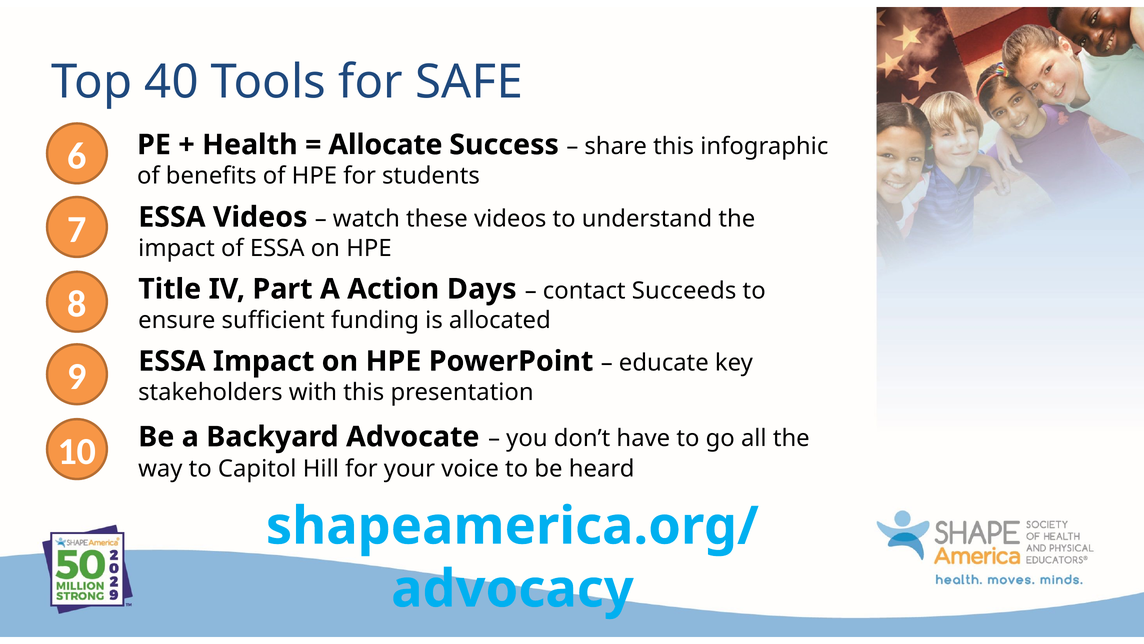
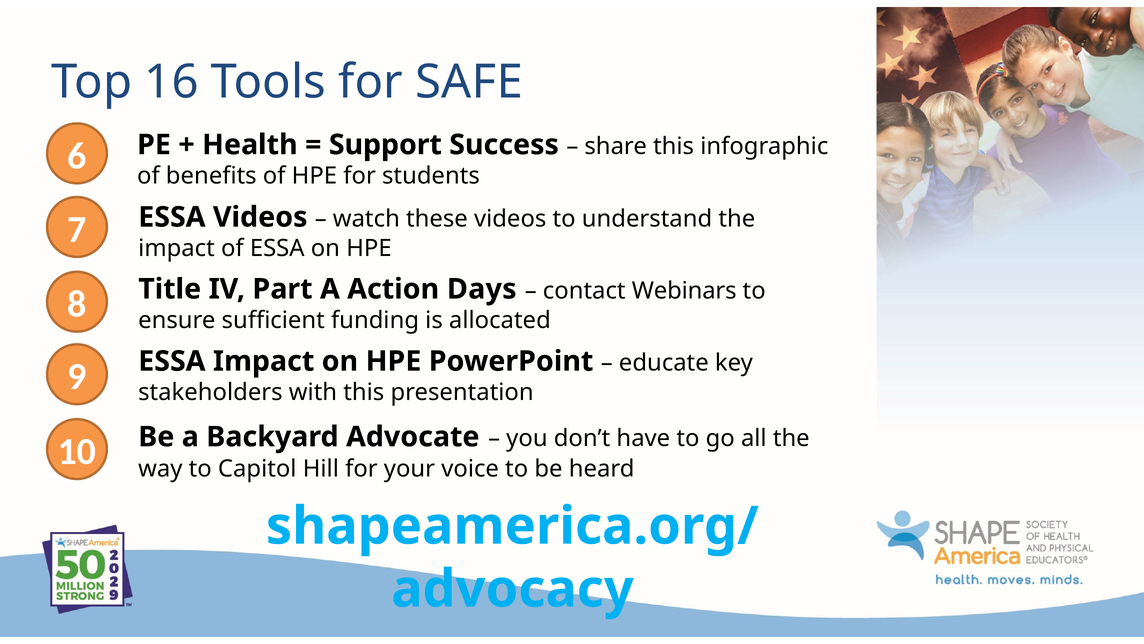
40: 40 -> 16
Allocate: Allocate -> Support
Succeeds: Succeeds -> Webinars
